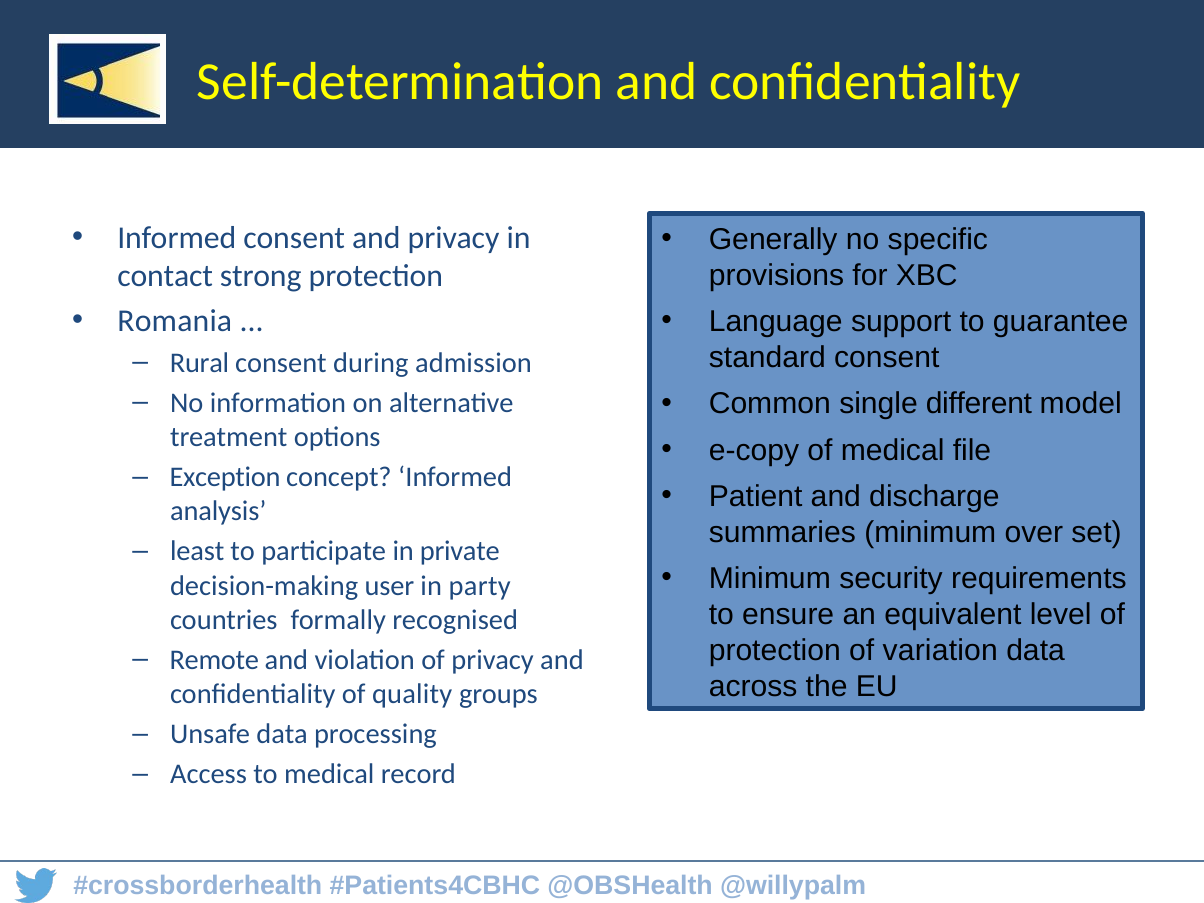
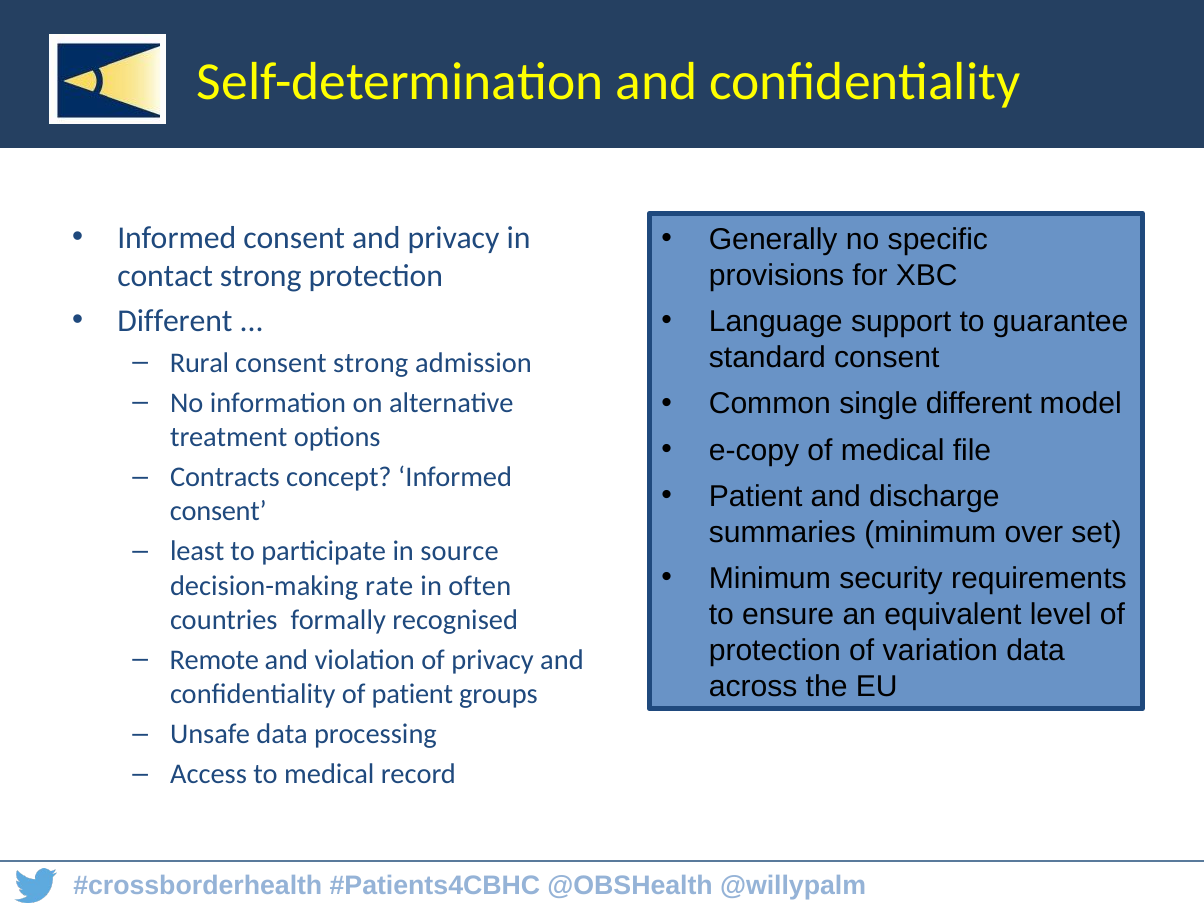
Romania at (175, 321): Romania -> Different
consent during: during -> strong
Exception: Exception -> Contracts
analysis at (218, 511): analysis -> consent
private: private -> source
user: user -> rate
party: party -> often
of quality: quality -> patient
